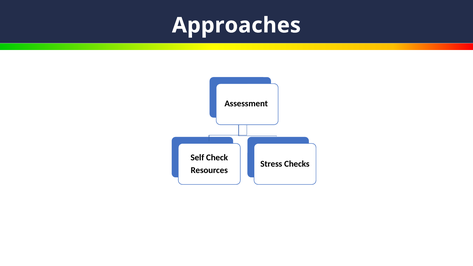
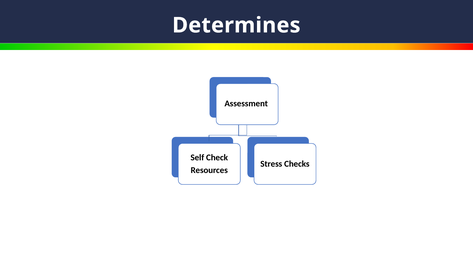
Approaches: Approaches -> Determines
